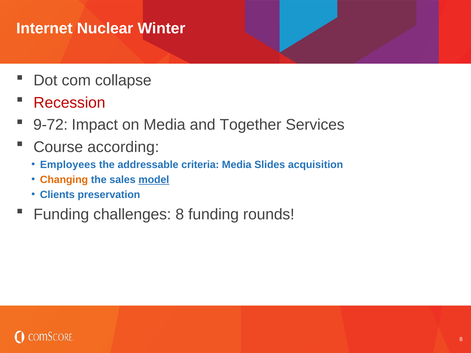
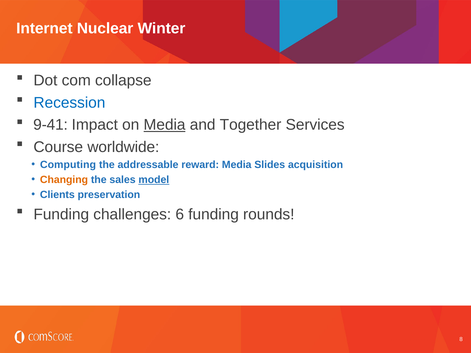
Recession colour: red -> blue
9-72: 9-72 -> 9-41
Media at (165, 125) underline: none -> present
according: according -> worldwide
Employees: Employees -> Computing
criteria: criteria -> reward
challenges 8: 8 -> 6
